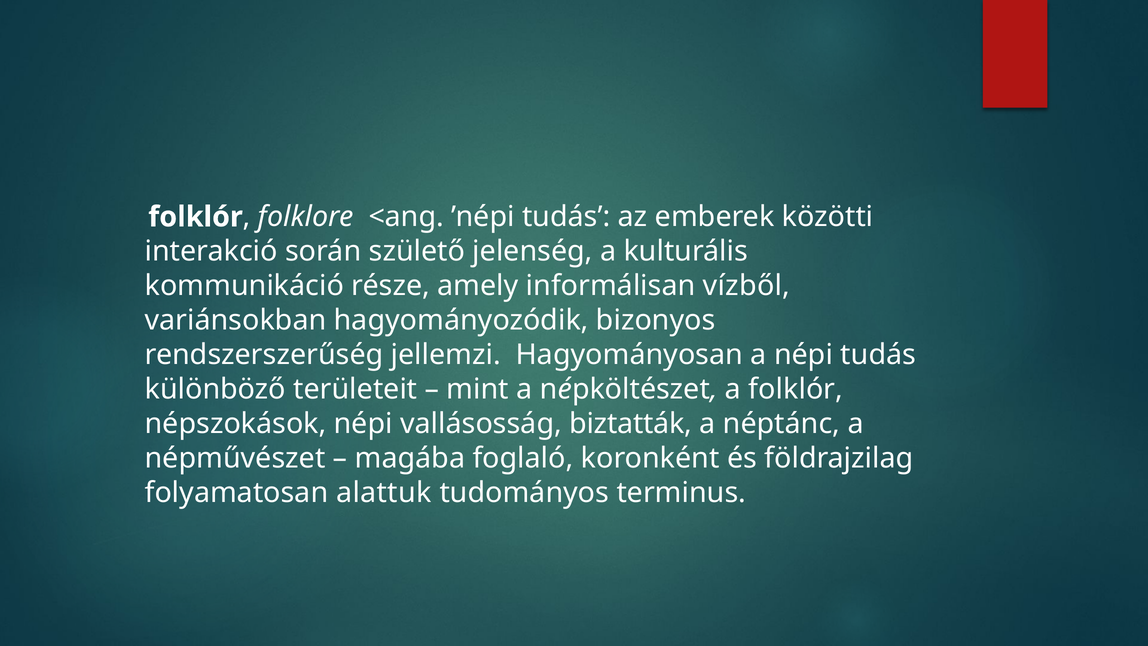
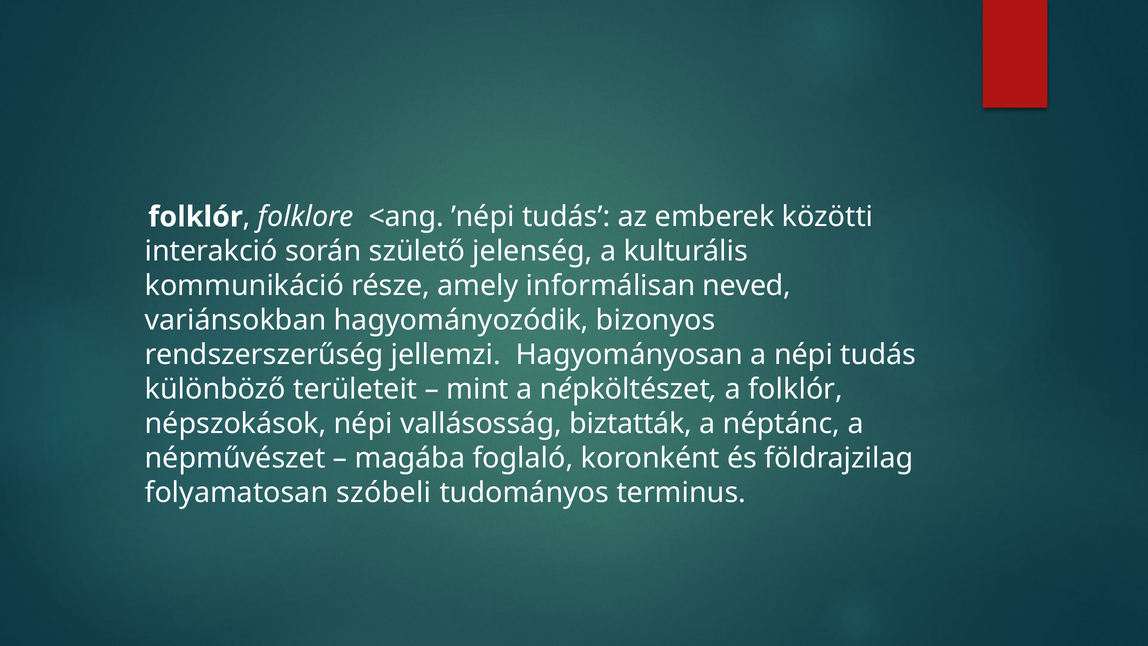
vízből: vízből -> neved
alattuk: alattuk -> szóbeli
